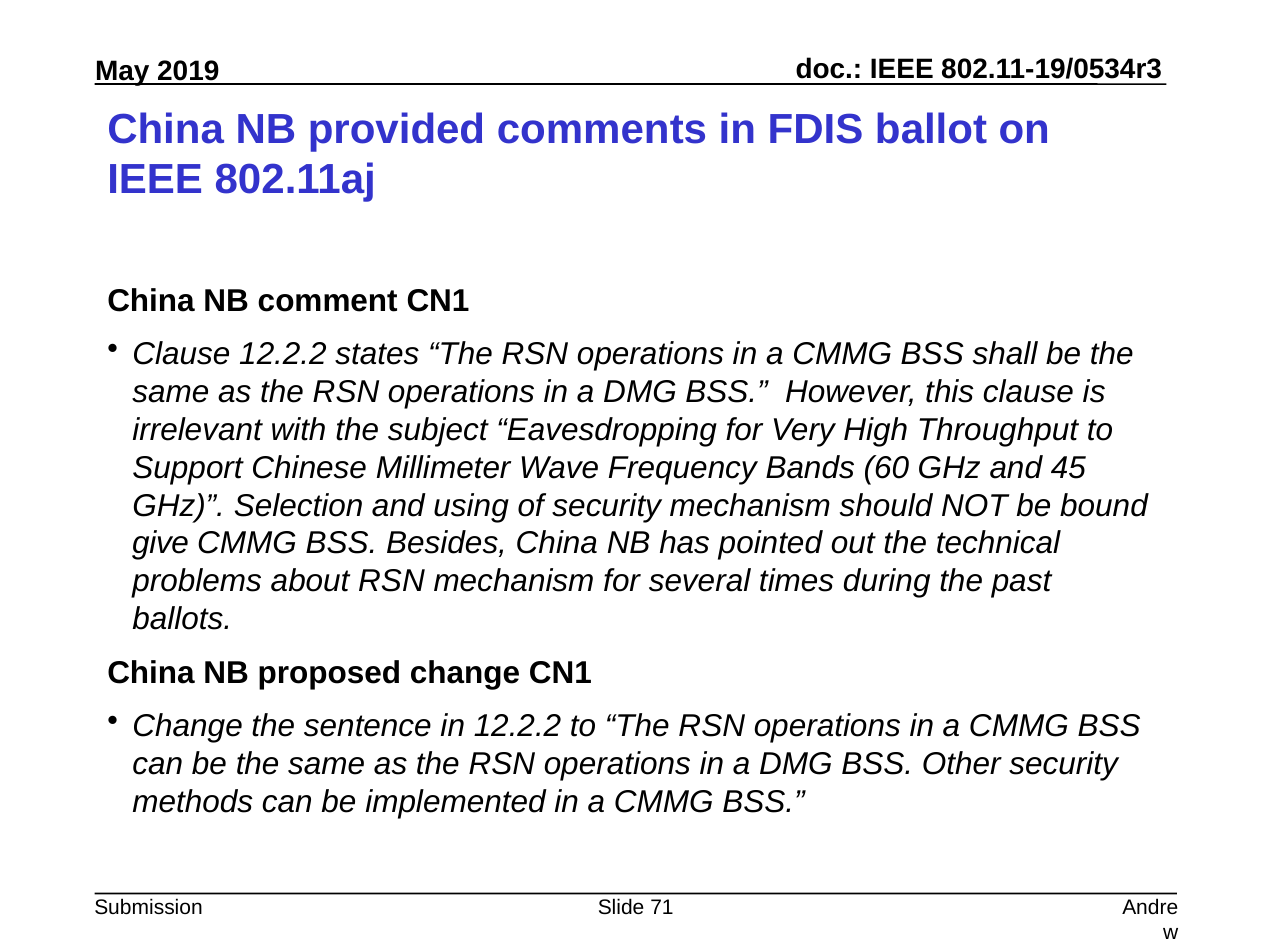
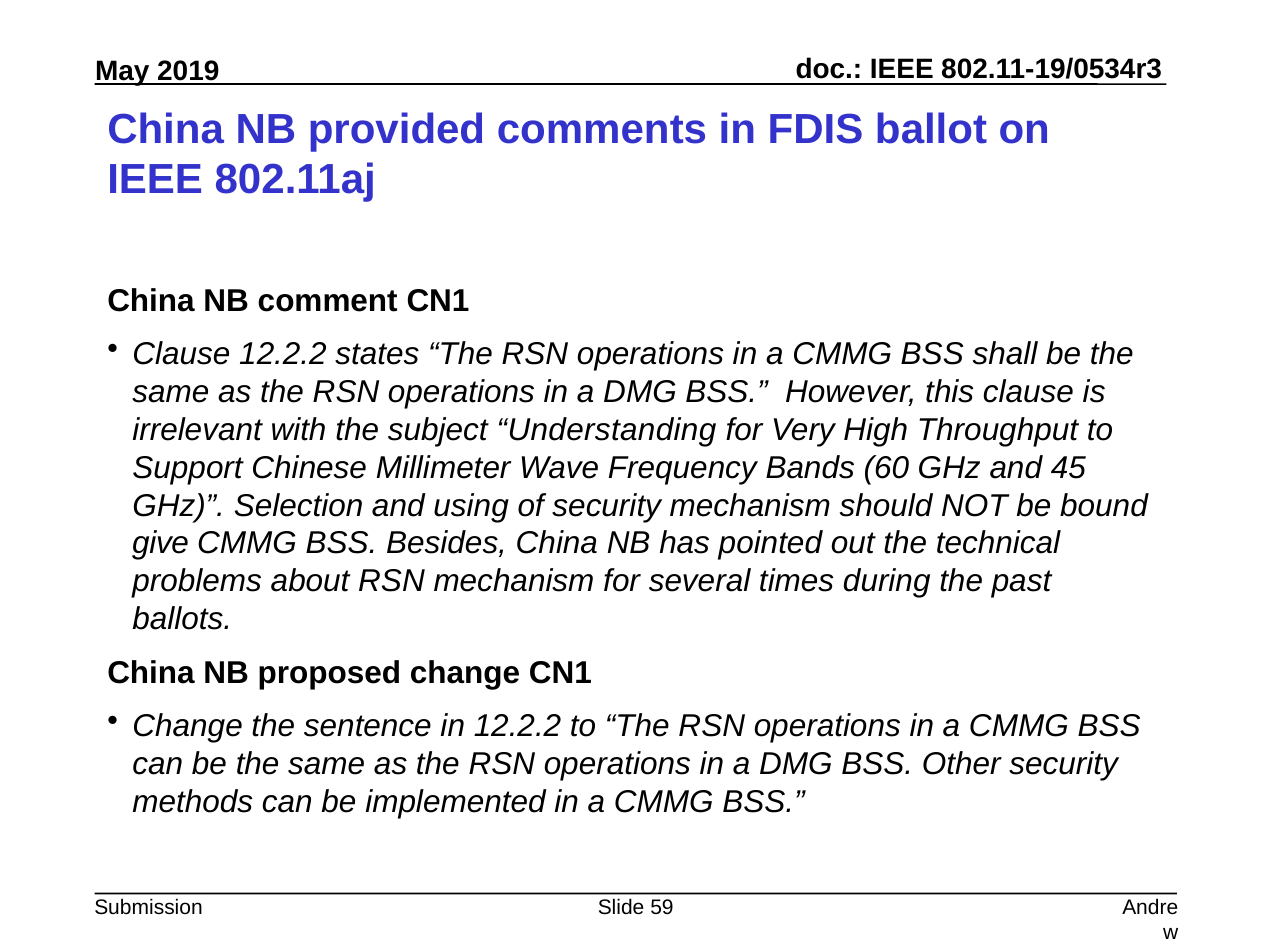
Eavesdropping: Eavesdropping -> Understanding
71: 71 -> 59
